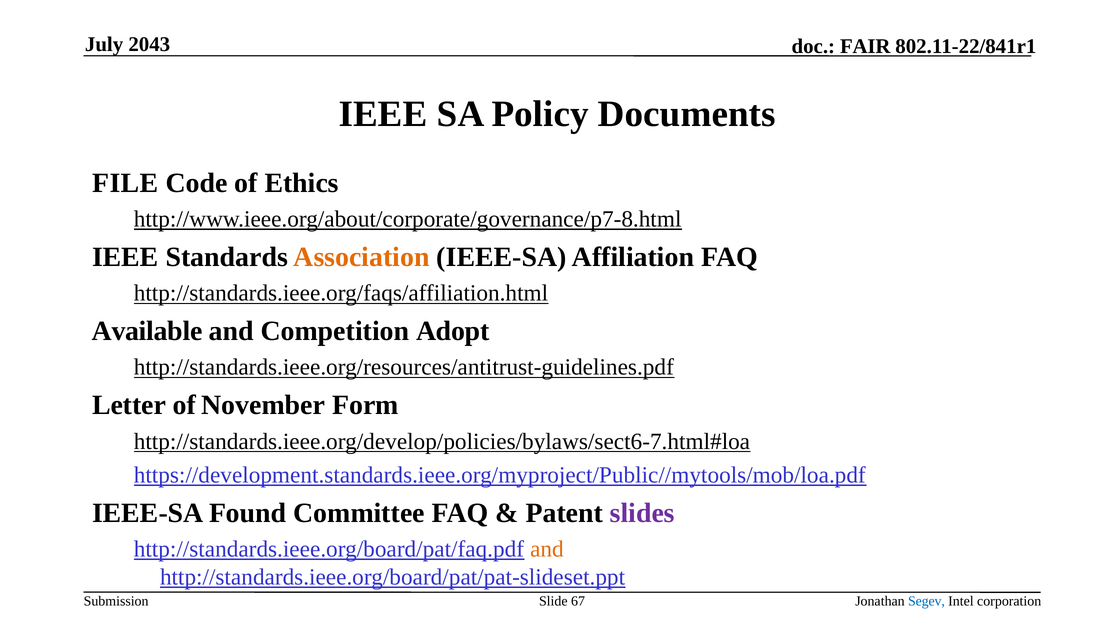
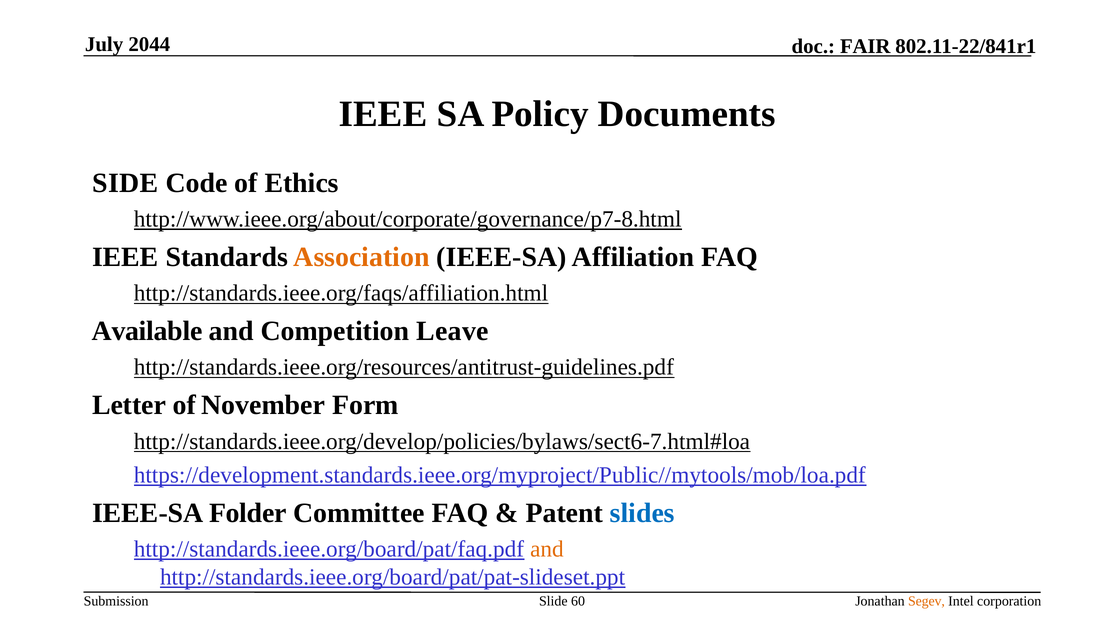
2043: 2043 -> 2044
FILE: FILE -> SIDE
Adopt: Adopt -> Leave
Found: Found -> Folder
slides colour: purple -> blue
67: 67 -> 60
Segev colour: blue -> orange
